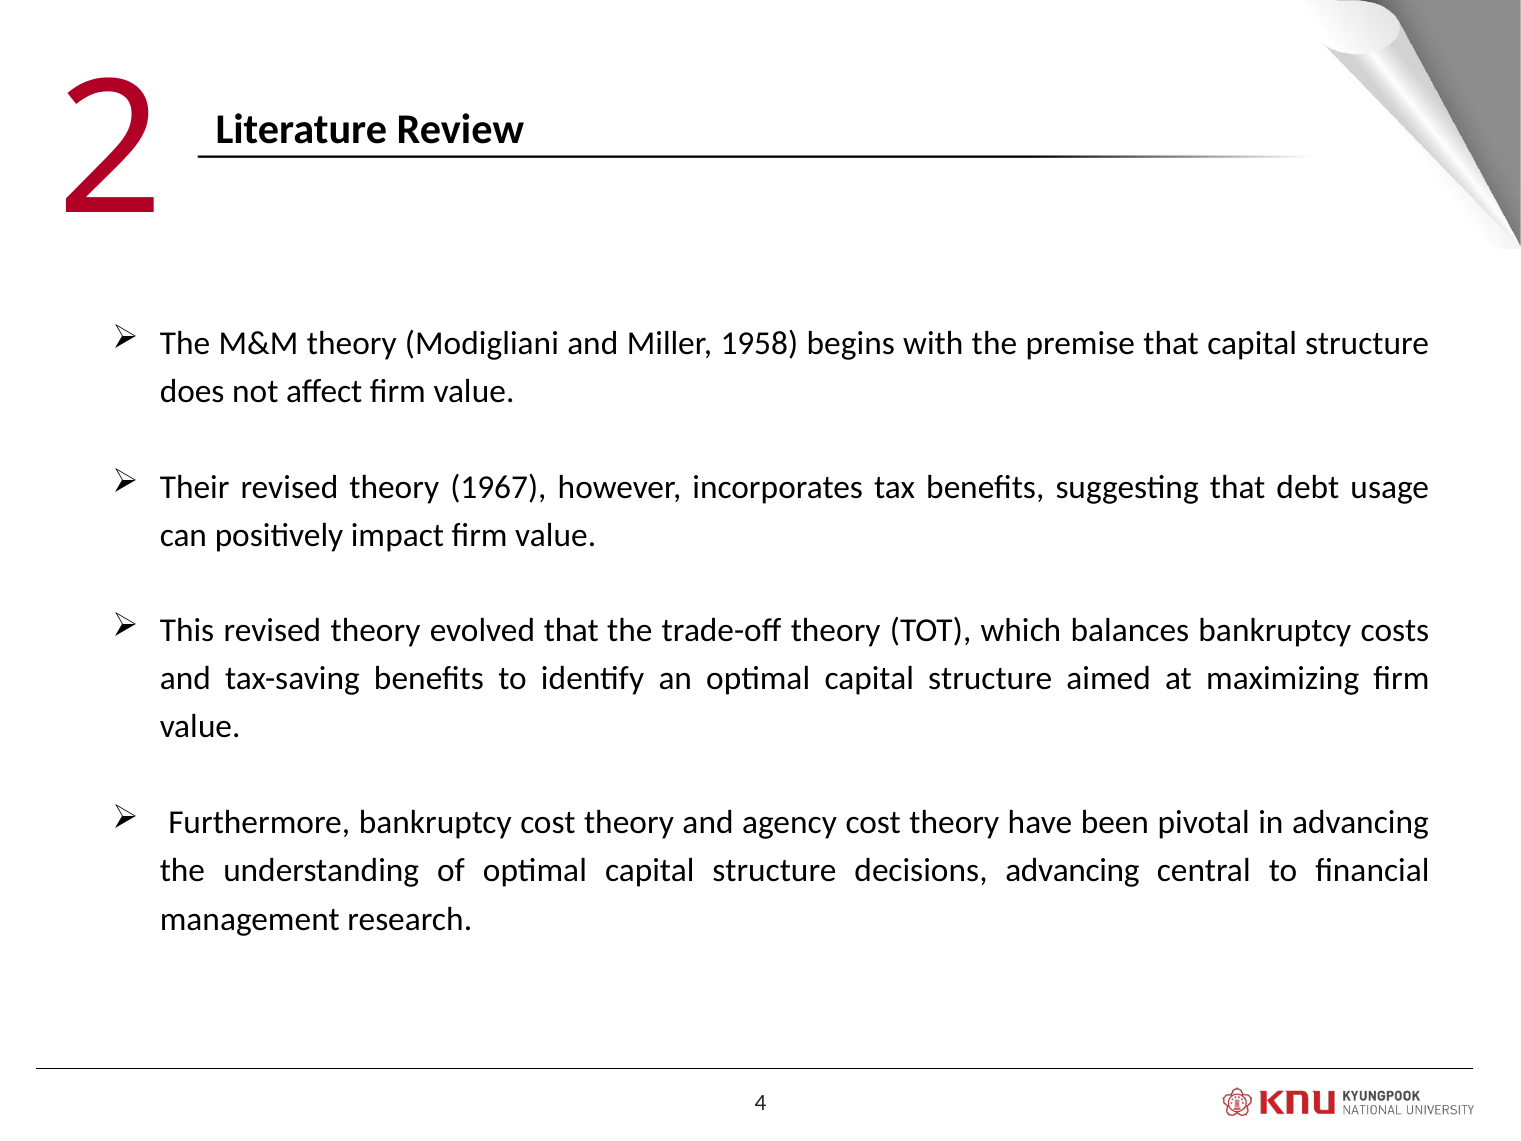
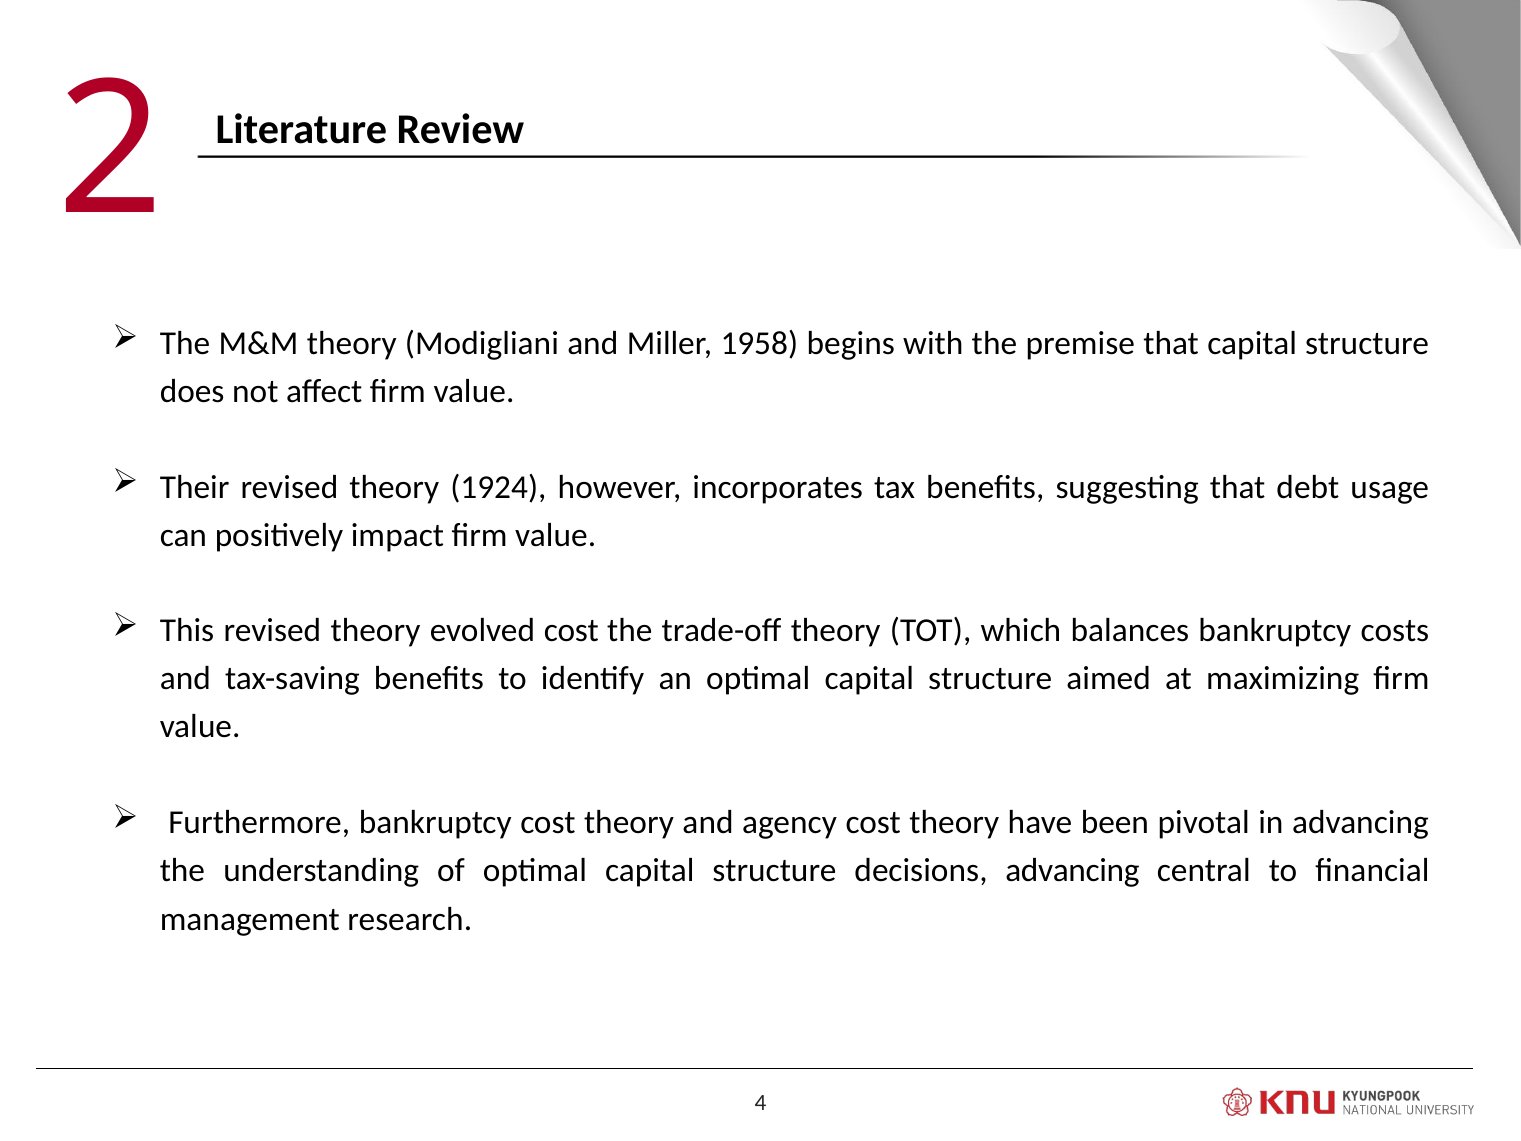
1967: 1967 -> 1924
evolved that: that -> cost
